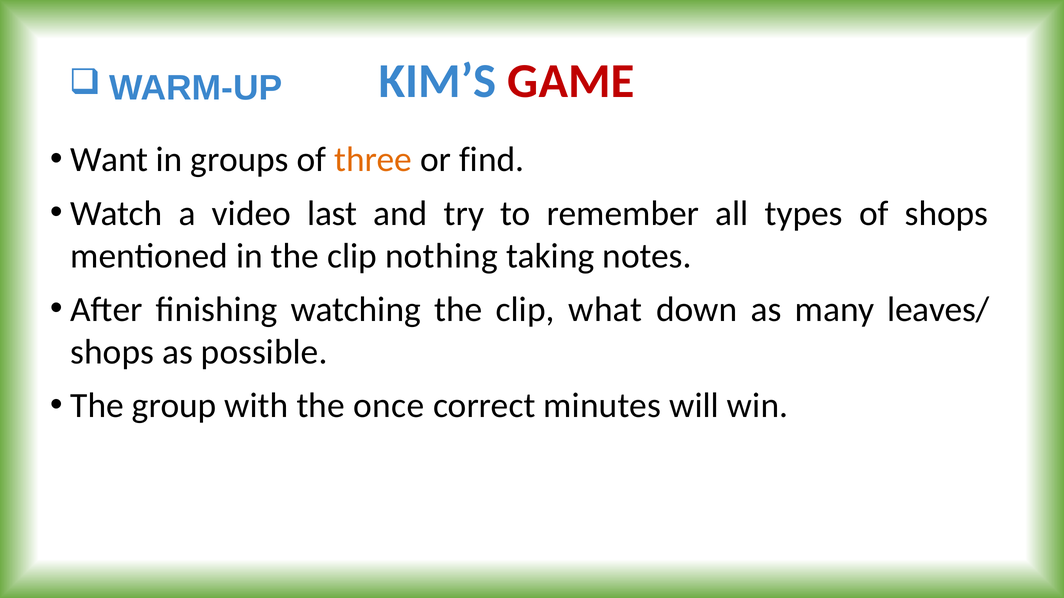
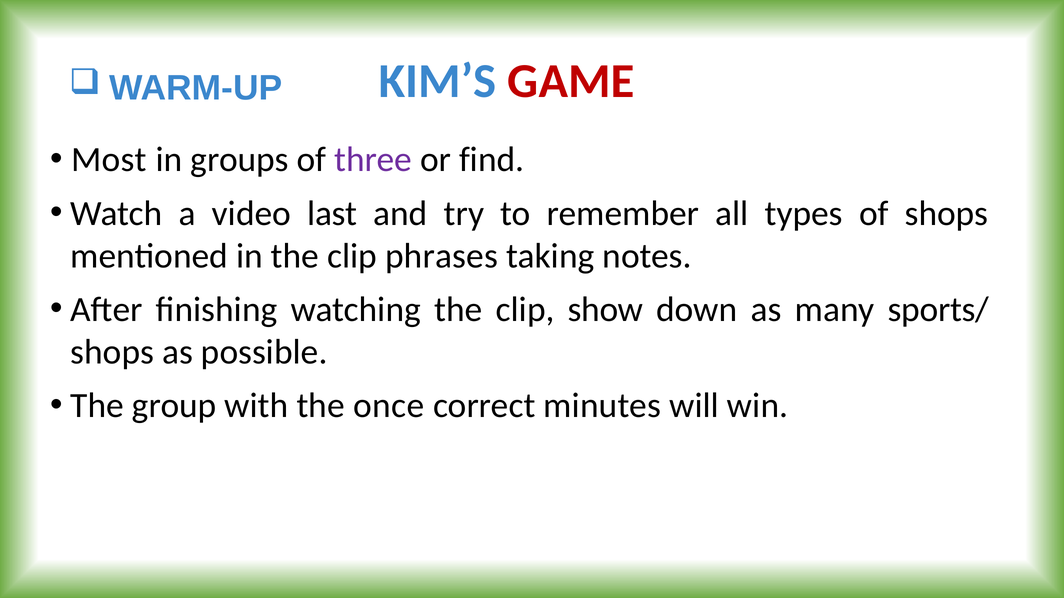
Want: Want -> Most
three colour: orange -> purple
nothing: nothing -> phrases
what: what -> show
leaves/: leaves/ -> sports/
